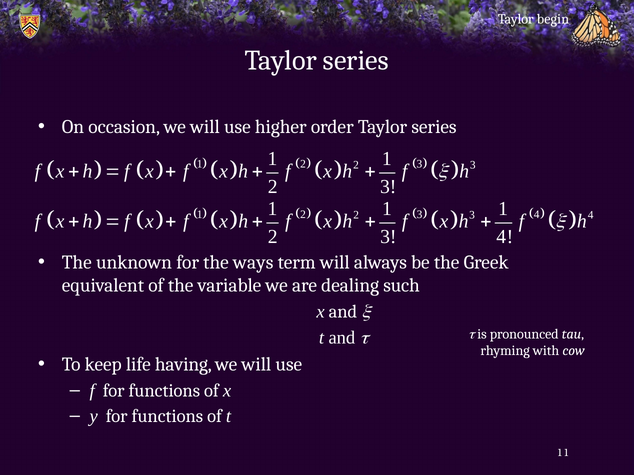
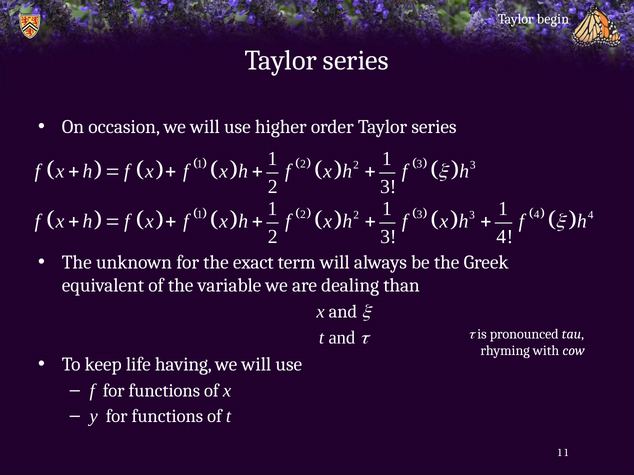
ways: ways -> exact
such: such -> than
